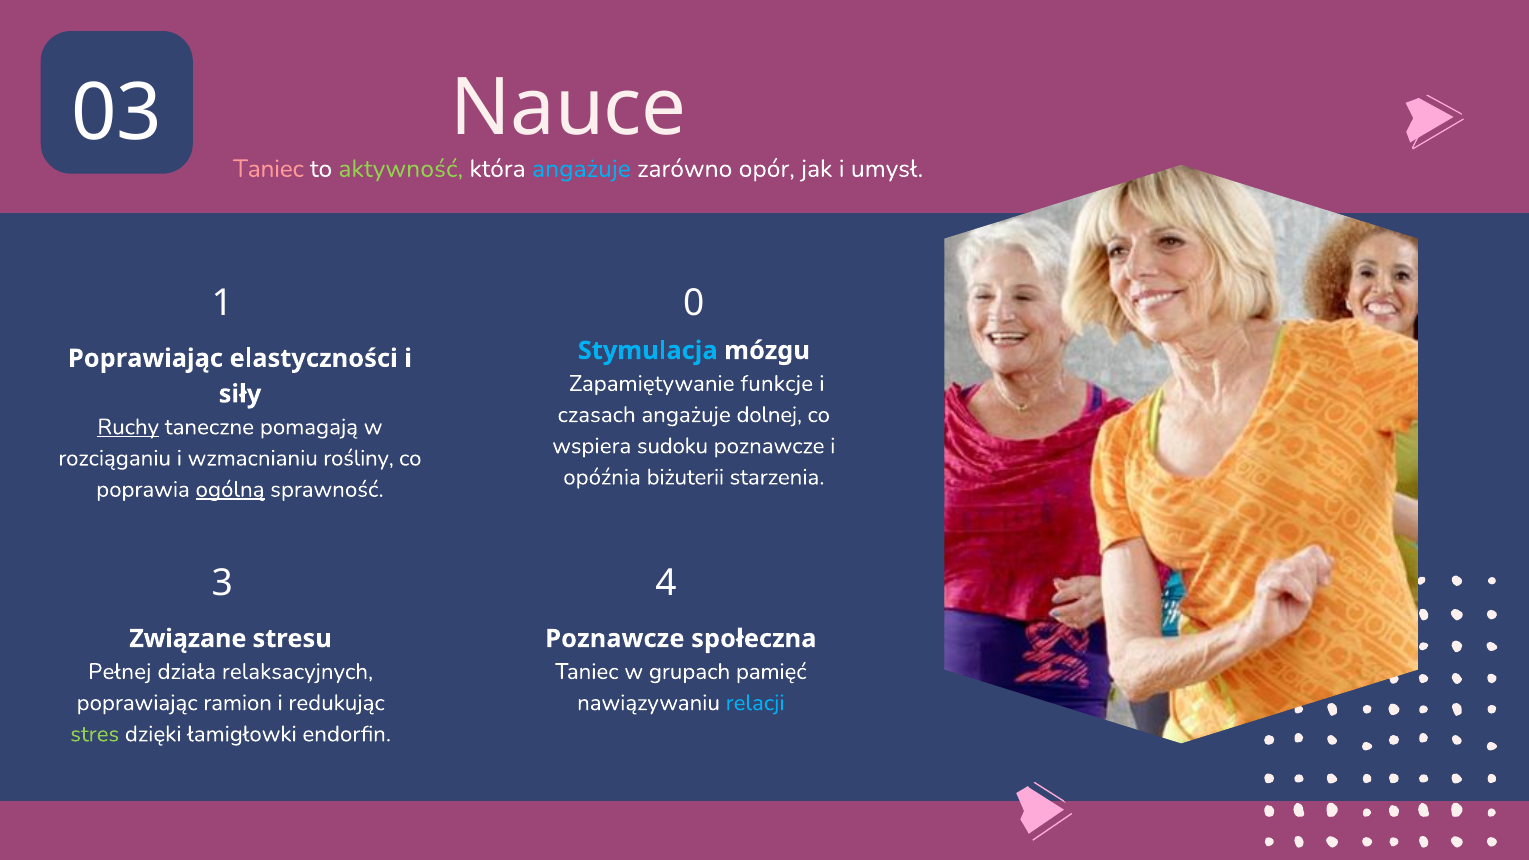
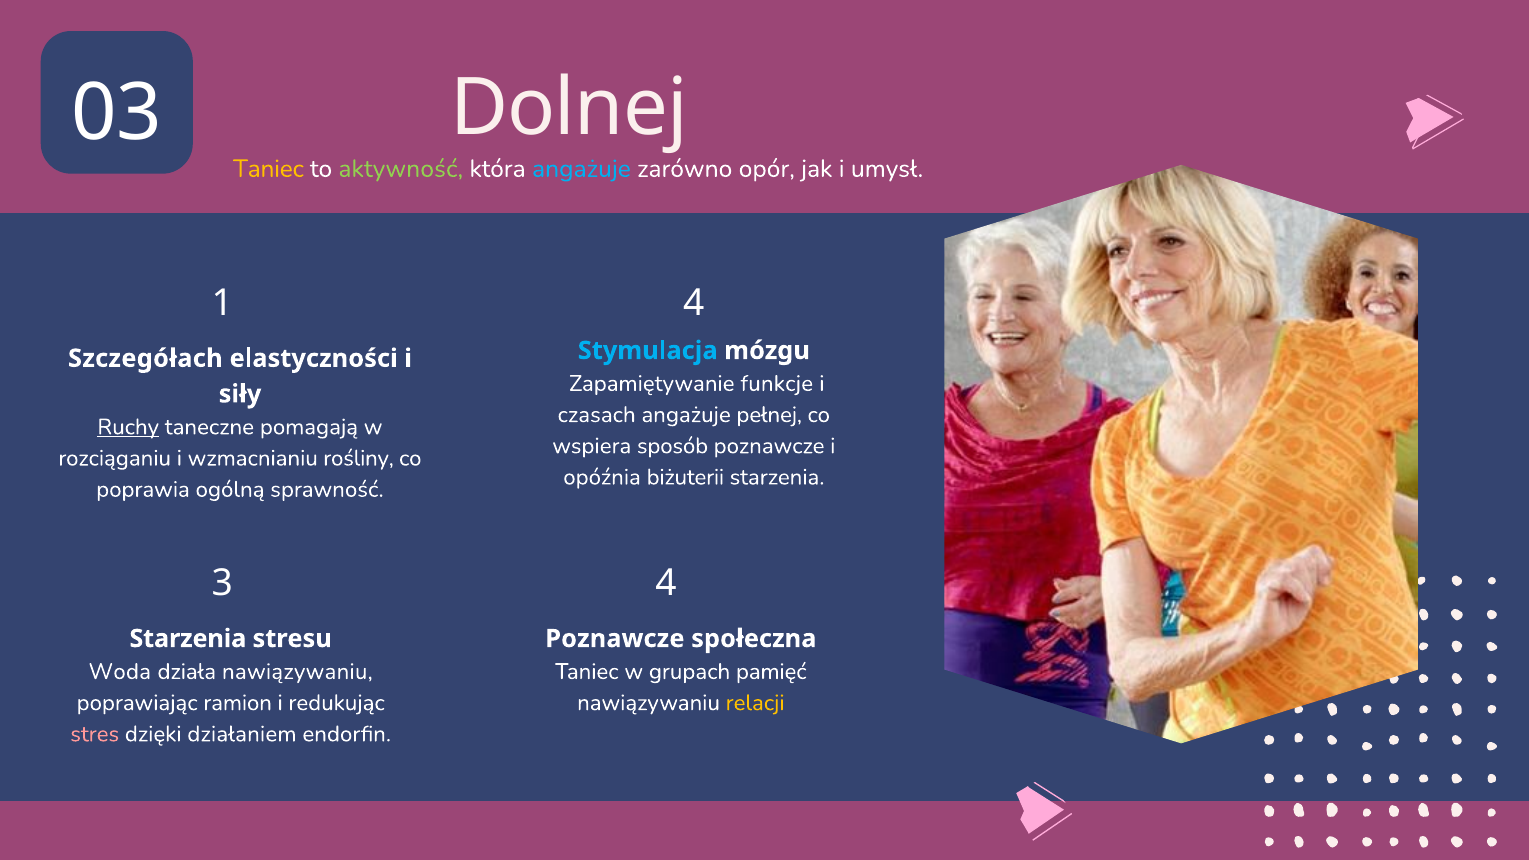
Nauce: Nauce -> Dolnej
Taniec at (269, 169) colour: pink -> yellow
1 0: 0 -> 4
Poprawiając at (145, 358): Poprawiając -> Szczegółach
dolnej: dolnej -> pełnej
sudoku: sudoku -> sposób
ogólną underline: present -> none
Związane at (188, 639): Związane -> Starzenia
Pełnej: Pełnej -> Woda
działa relaksacyjnych: relaksacyjnych -> nawiązywaniu
relacji colour: light blue -> yellow
stres colour: light green -> pink
łamigłowki: łamigłowki -> działaniem
